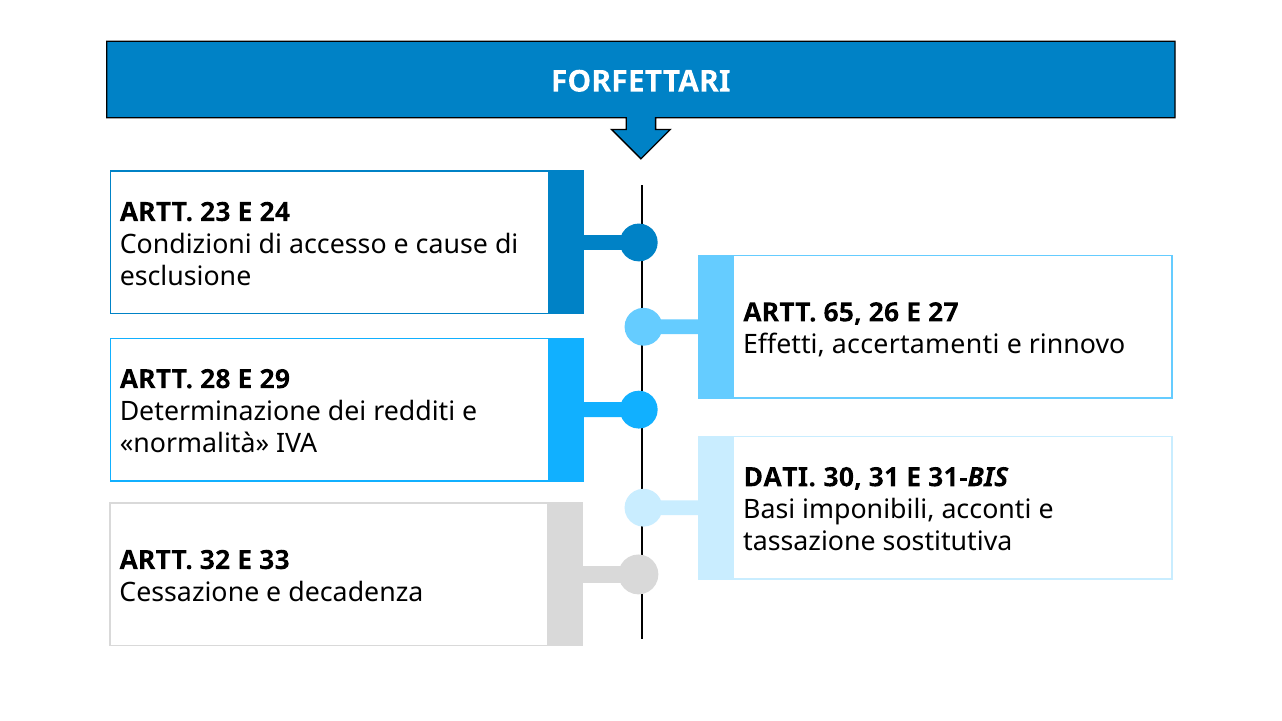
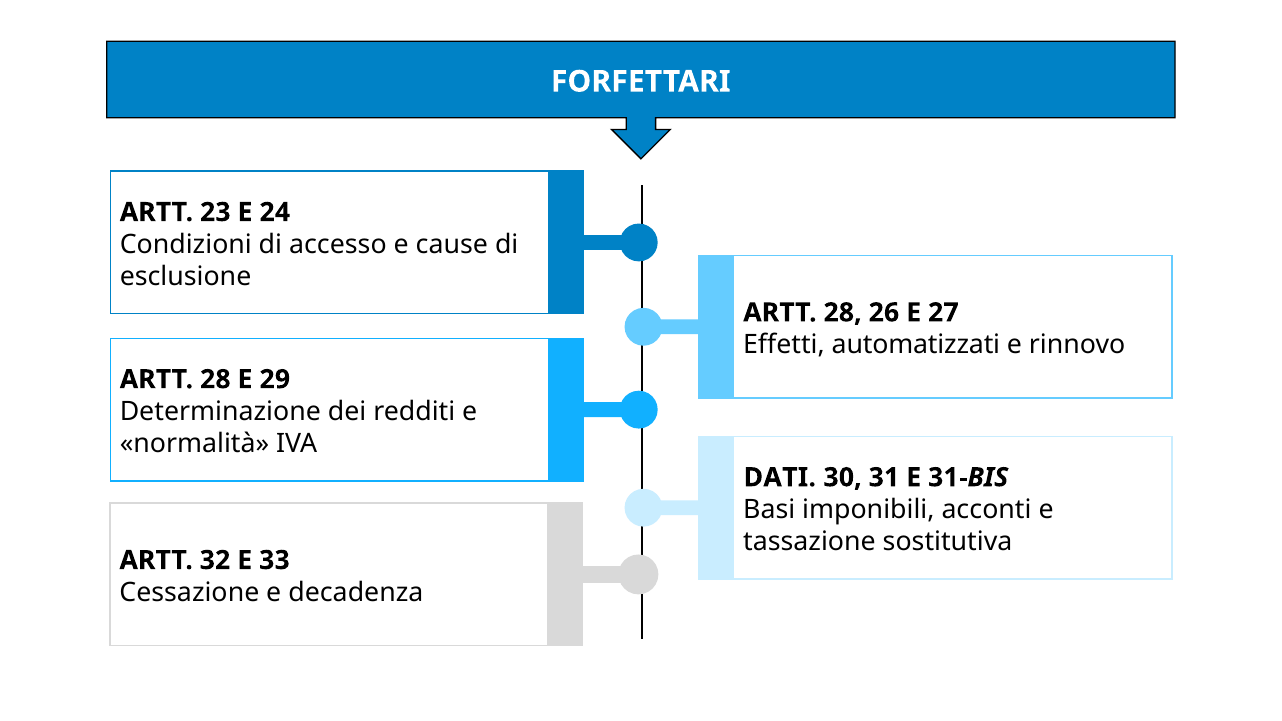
65 at (843, 313): 65 -> 28
accertamenti: accertamenti -> automatizzati
